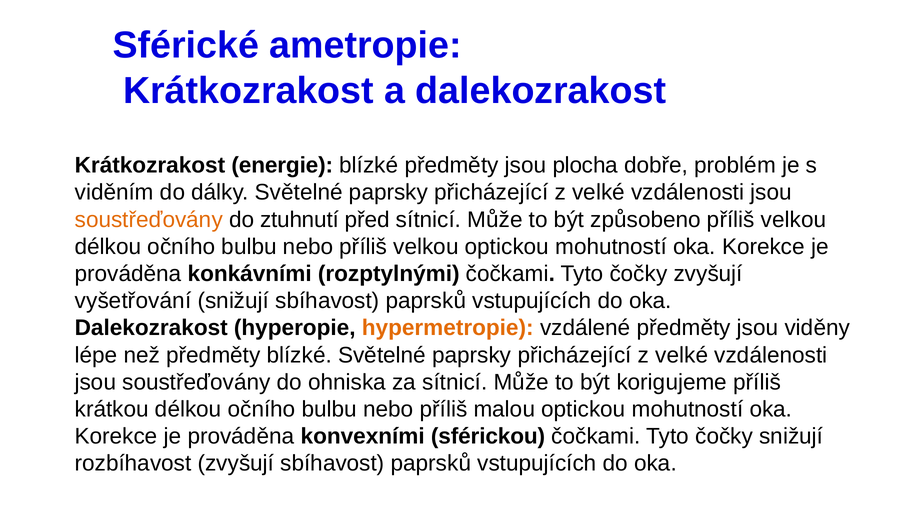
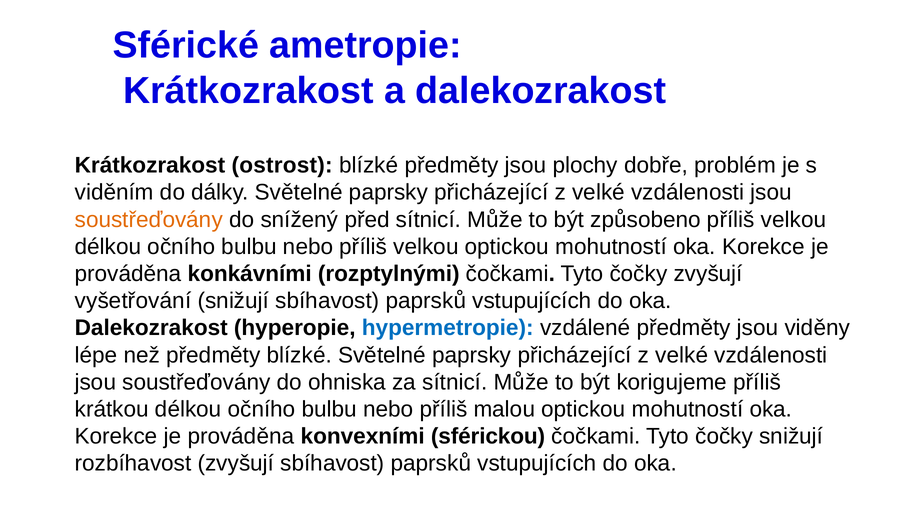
energie: energie -> ostrost
plocha: plocha -> plochy
ztuhnutí: ztuhnutí -> snížený
hypermetropie colour: orange -> blue
